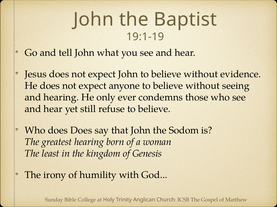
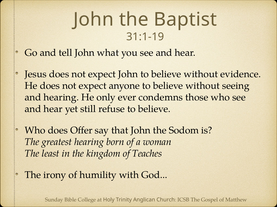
19:1-19: 19:1-19 -> 31:1-19
does Does: Does -> Offer
Genesis: Genesis -> Teaches
